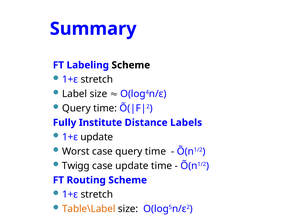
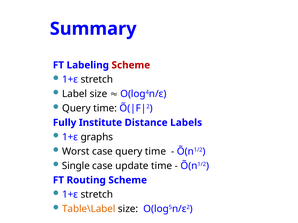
Scheme at (131, 65) colour: black -> red
1+ε update: update -> graphs
Twigg: Twigg -> Single
